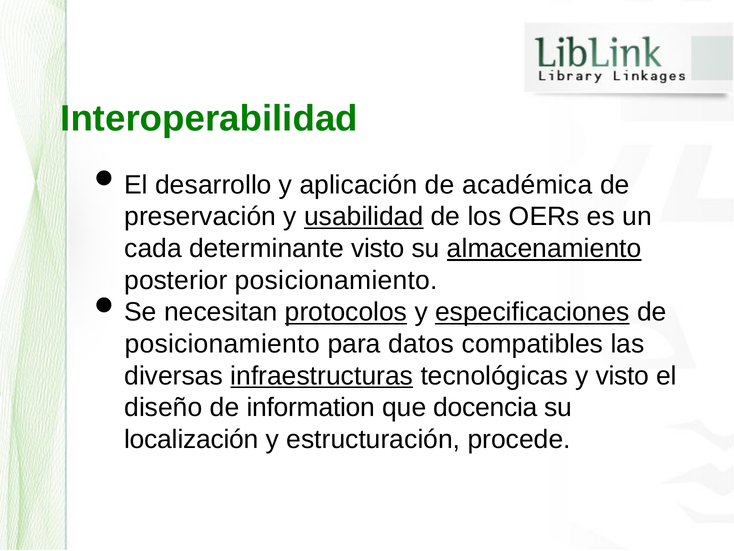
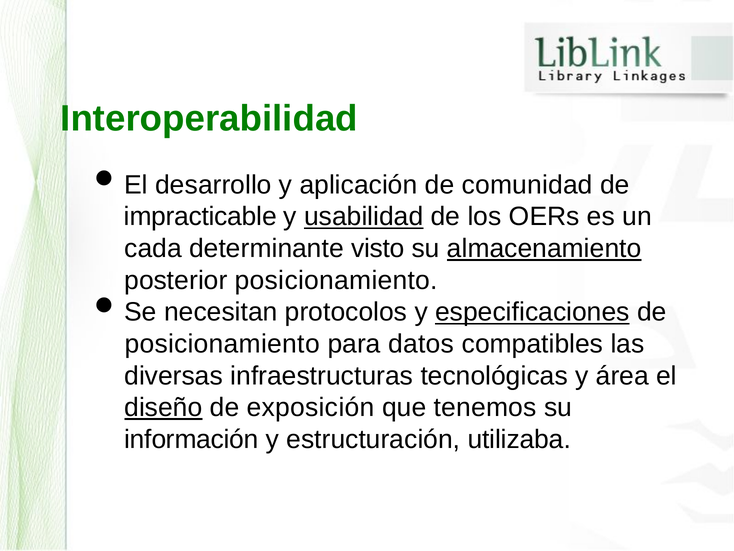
académica: académica -> comunidad
preservación: preservación -> impracticable
protocolos underline: present -> none
infraestructuras underline: present -> none
y visto: visto -> área
diseño underline: none -> present
information: information -> exposición
docencia: docencia -> tenemos
localización: localización -> información
procede: procede -> utilizaba
